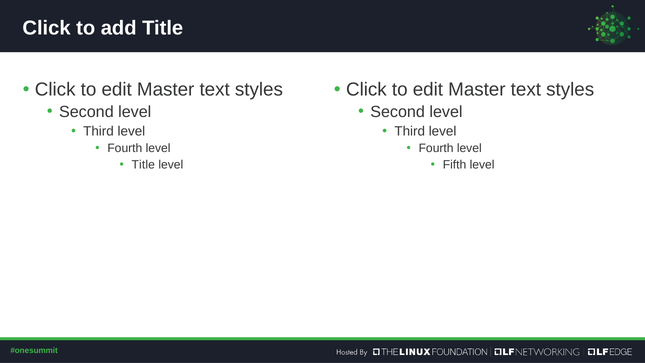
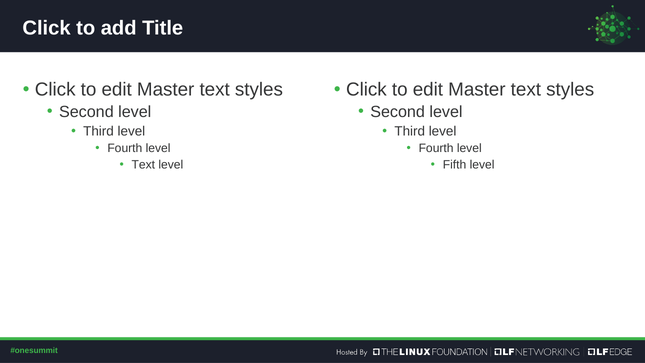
Title at (143, 165): Title -> Text
